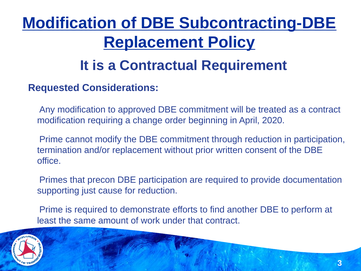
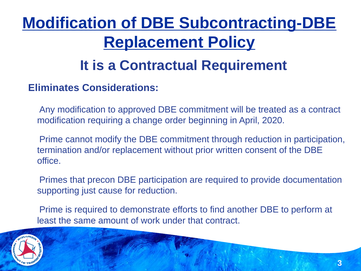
Requested: Requested -> Eliminates
